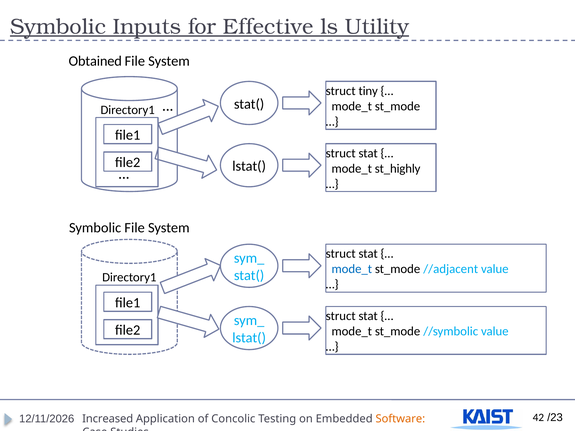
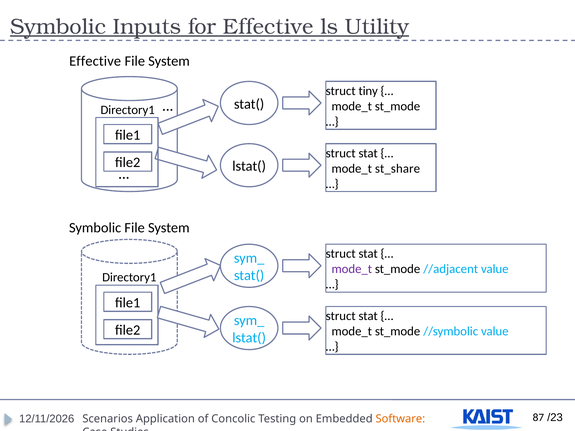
Obtained at (95, 61): Obtained -> Effective
st_highly: st_highly -> st_share
mode_t at (352, 269) colour: blue -> purple
42: 42 -> 87
Increased: Increased -> Scenarios
